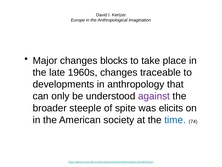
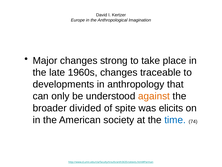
blocks: blocks -> strong
against colour: purple -> orange
steeple: steeple -> divided
